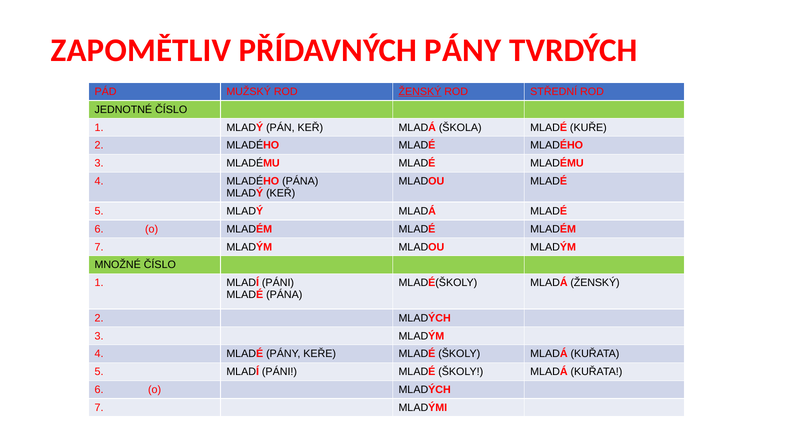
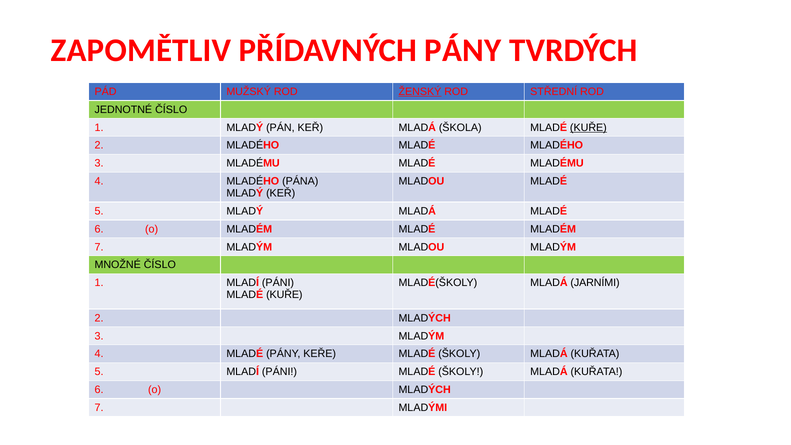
KUŘE at (588, 127) underline: none -> present
MLADÁ ŽENSKÝ: ŽENSKÝ -> JARNÍMI
PÁNA at (284, 295): PÁNA -> KUŘE
